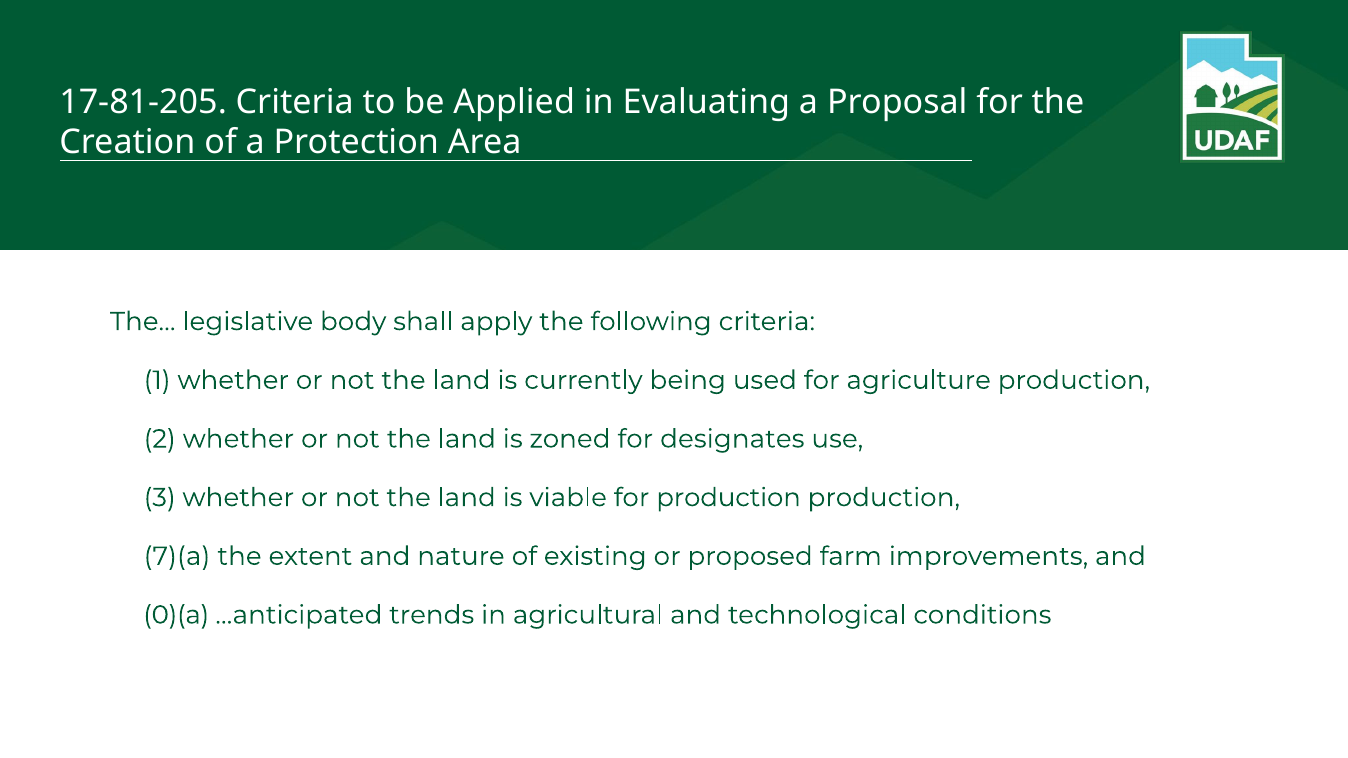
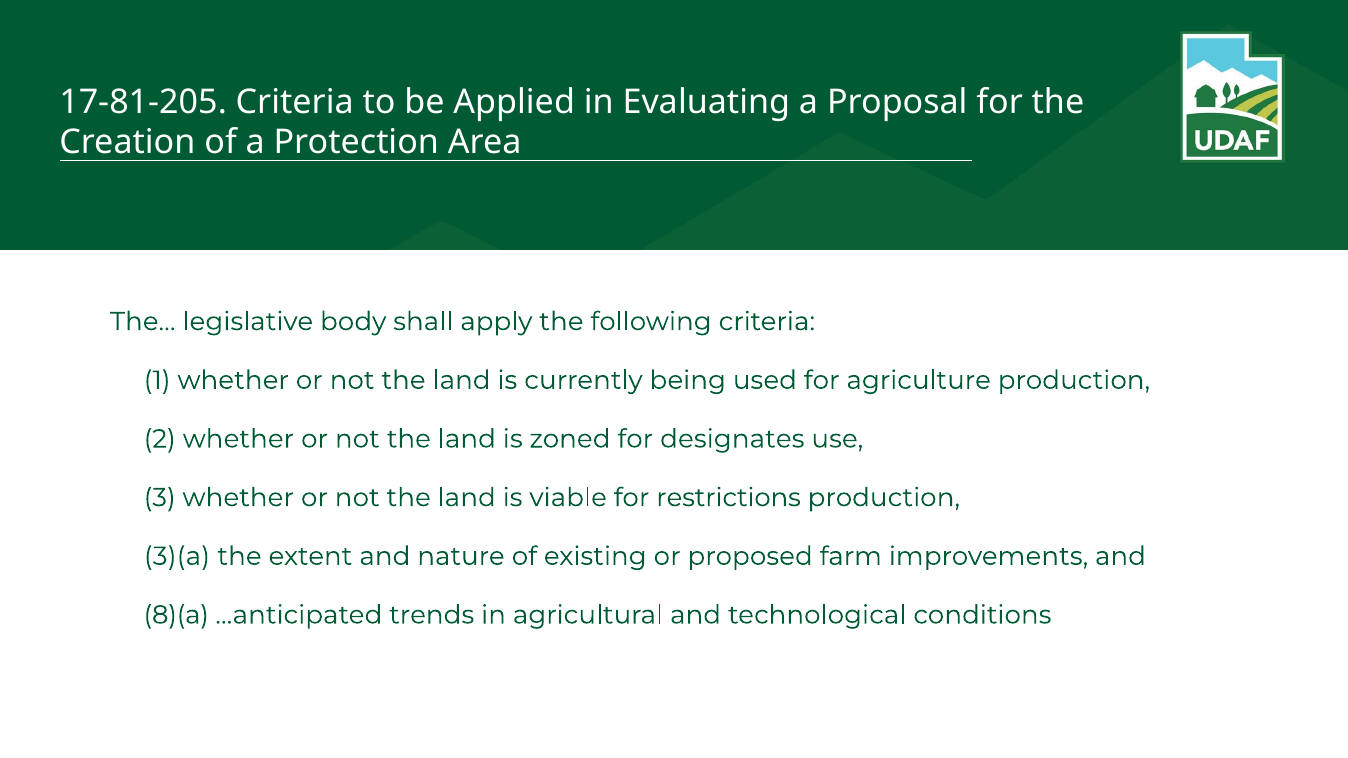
for production: production -> restrictions
7)(a: 7)(a -> 3)(a
0)(a: 0)(a -> 8)(a
